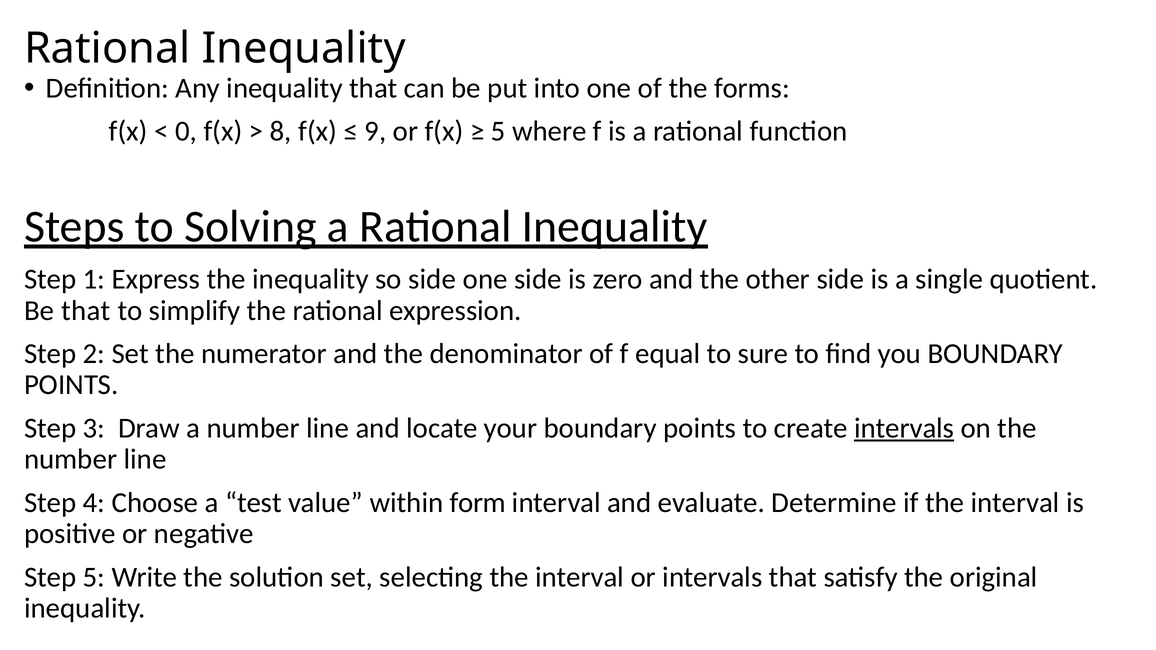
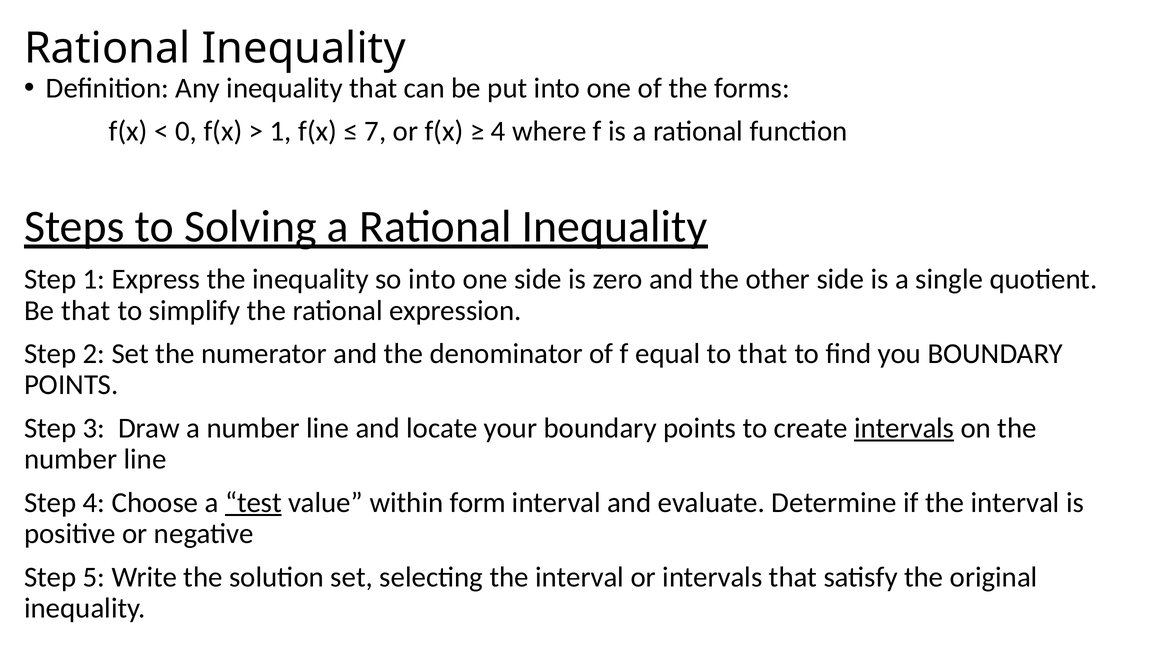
8 at (281, 131): 8 -> 1
9: 9 -> 7
5 at (498, 131): 5 -> 4
so side: side -> into
to sure: sure -> that
test underline: none -> present
